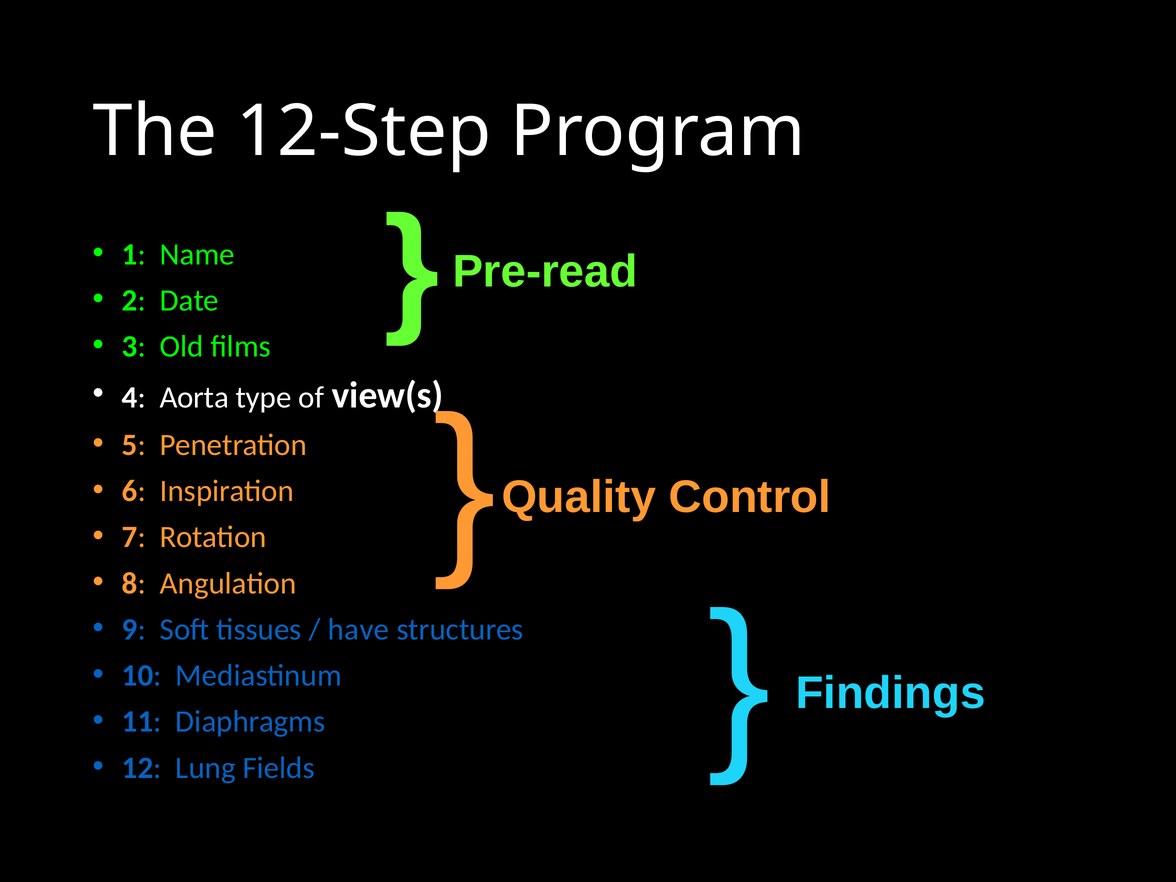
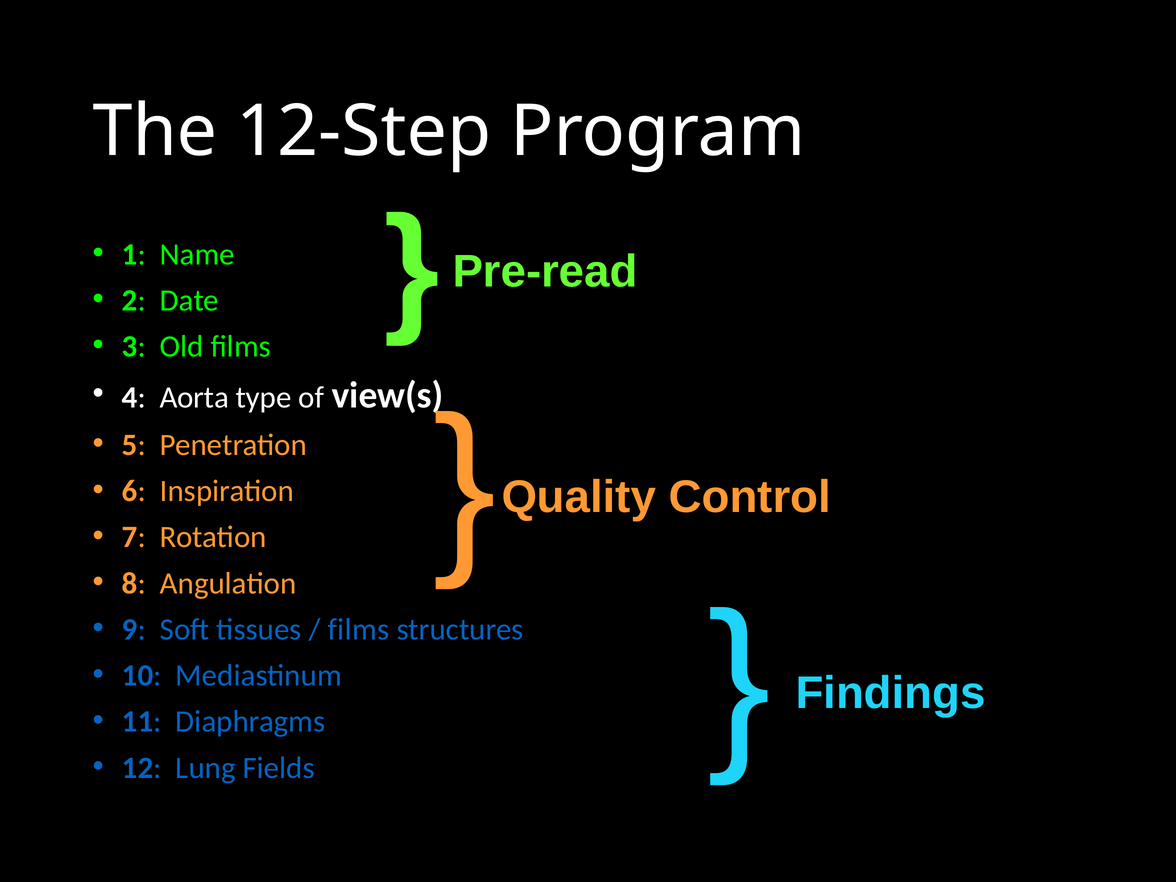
have at (359, 629): have -> films
